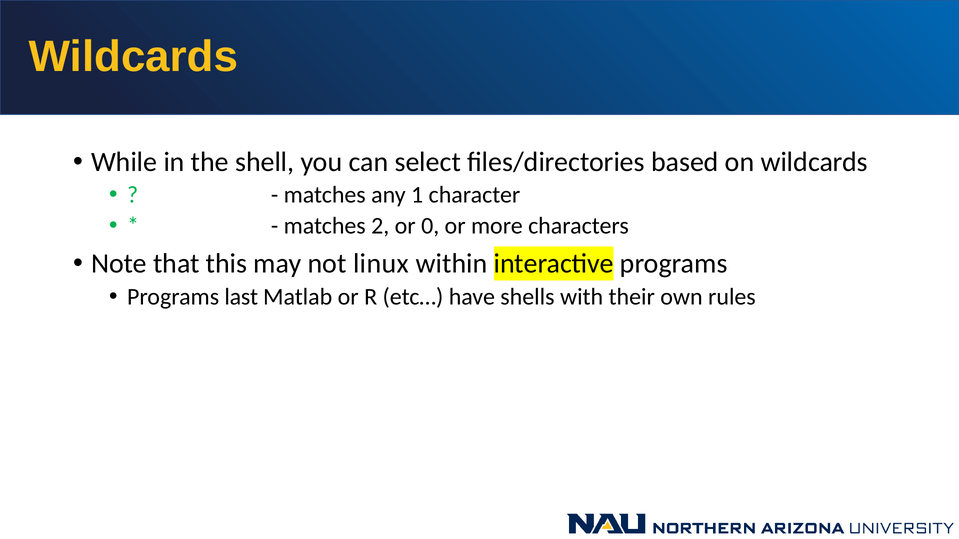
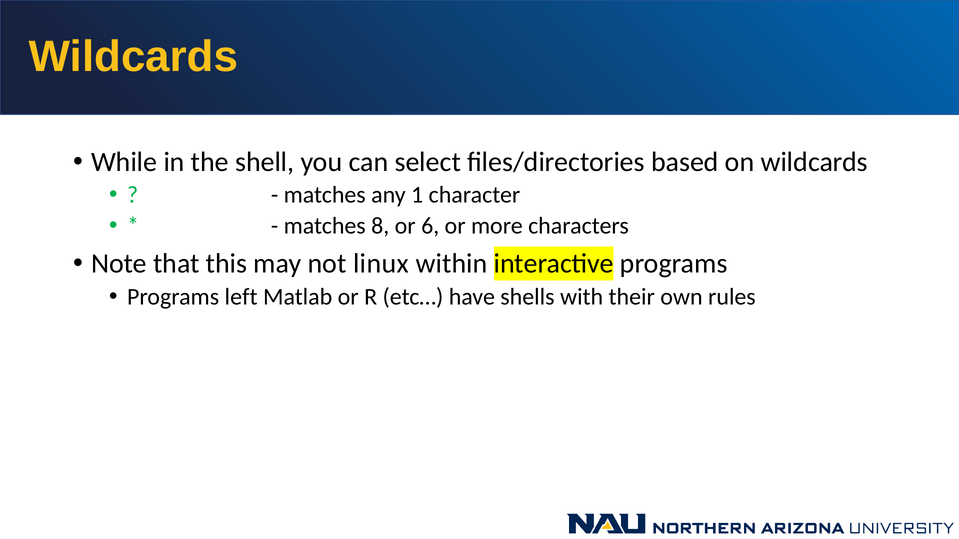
2: 2 -> 8
0: 0 -> 6
last: last -> left
